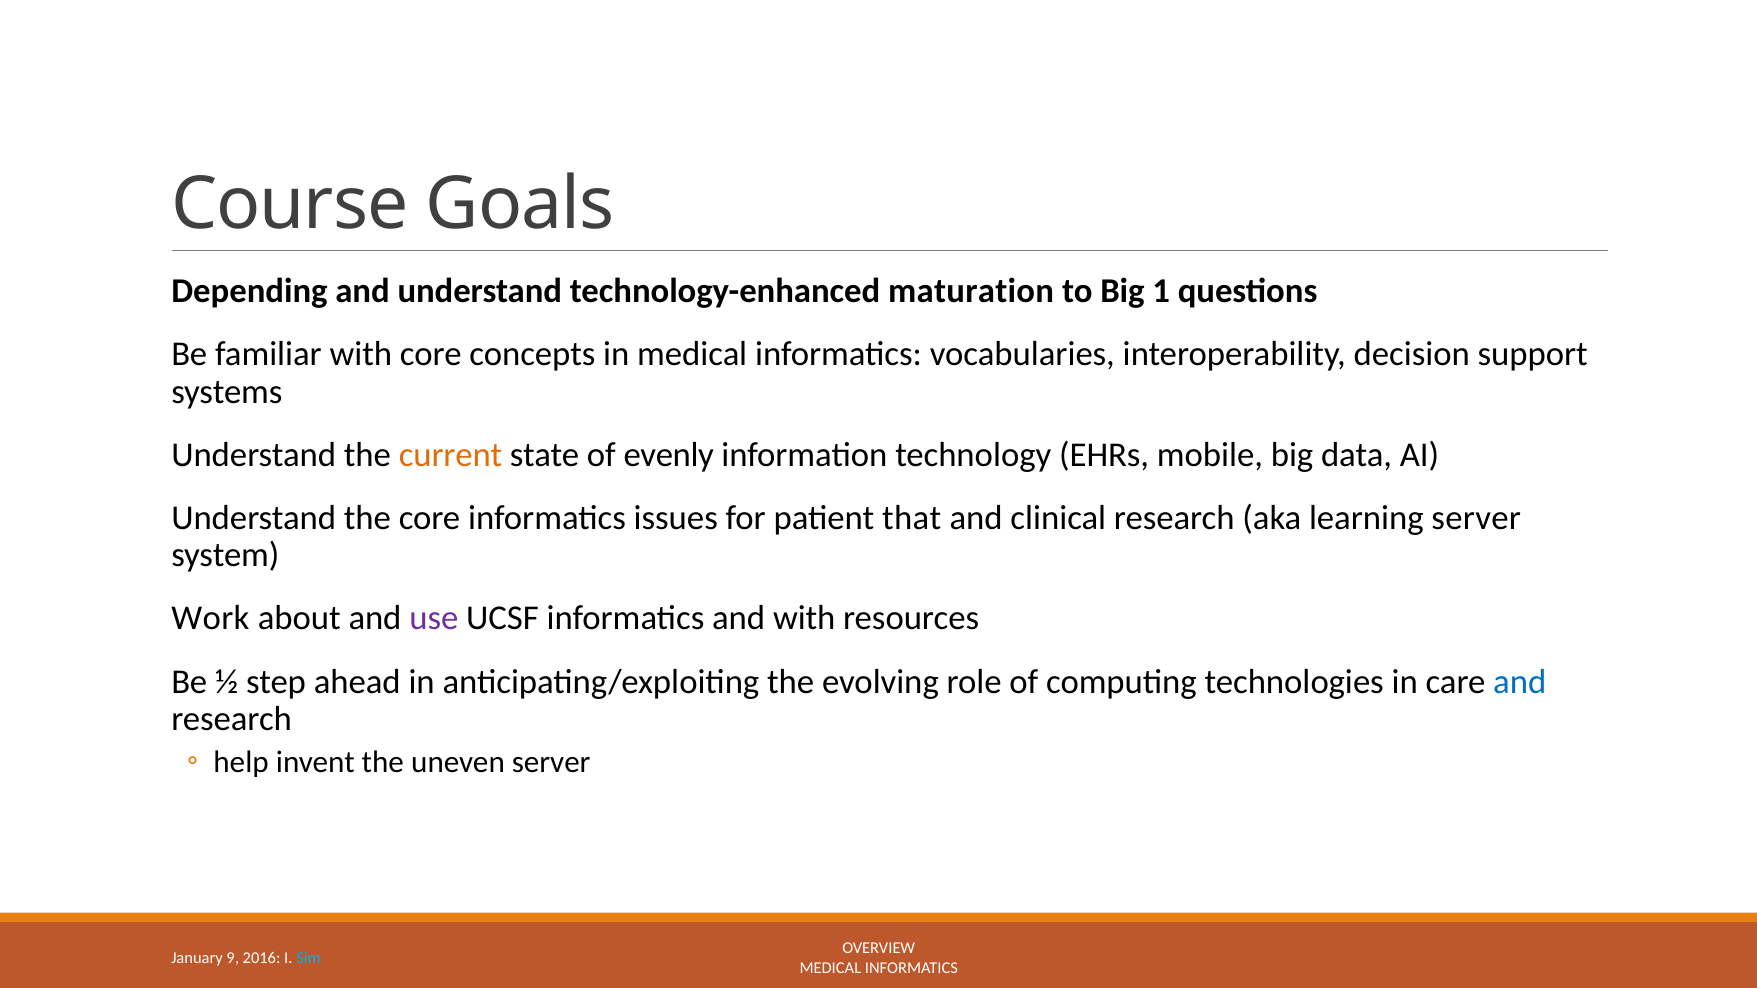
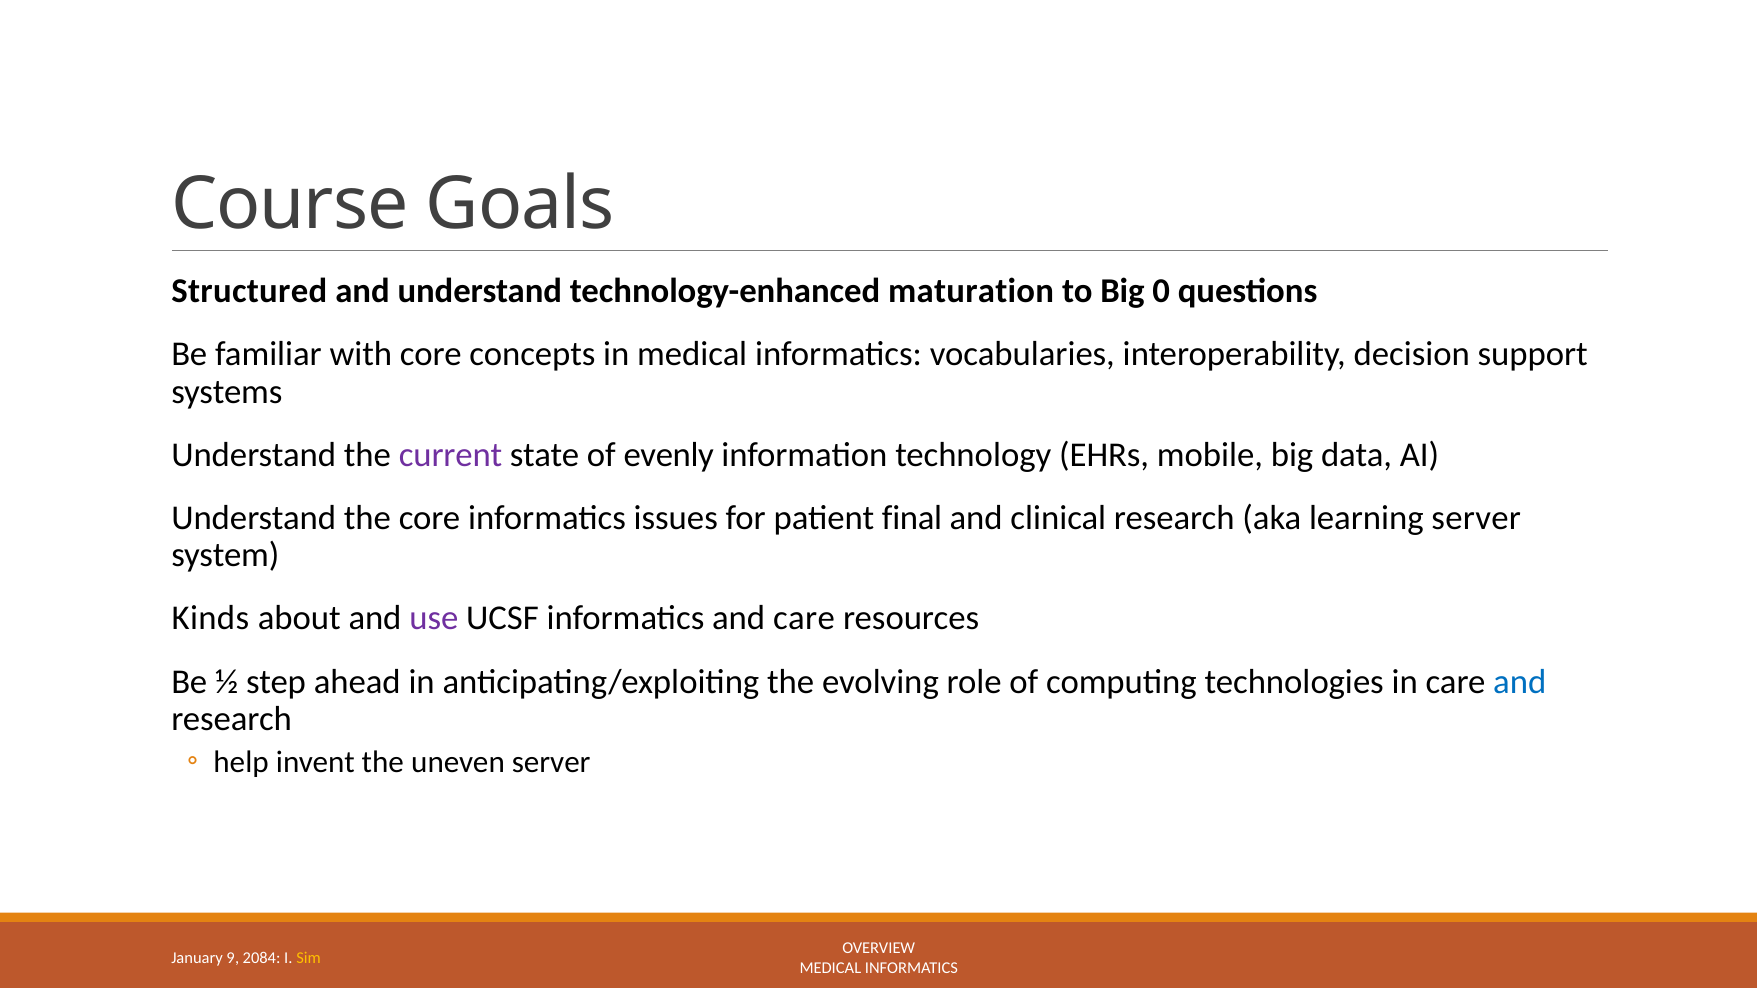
Depending: Depending -> Structured
1: 1 -> 0
current colour: orange -> purple
that: that -> final
Work: Work -> Kinds
and with: with -> care
2016: 2016 -> 2084
Sim colour: light blue -> yellow
